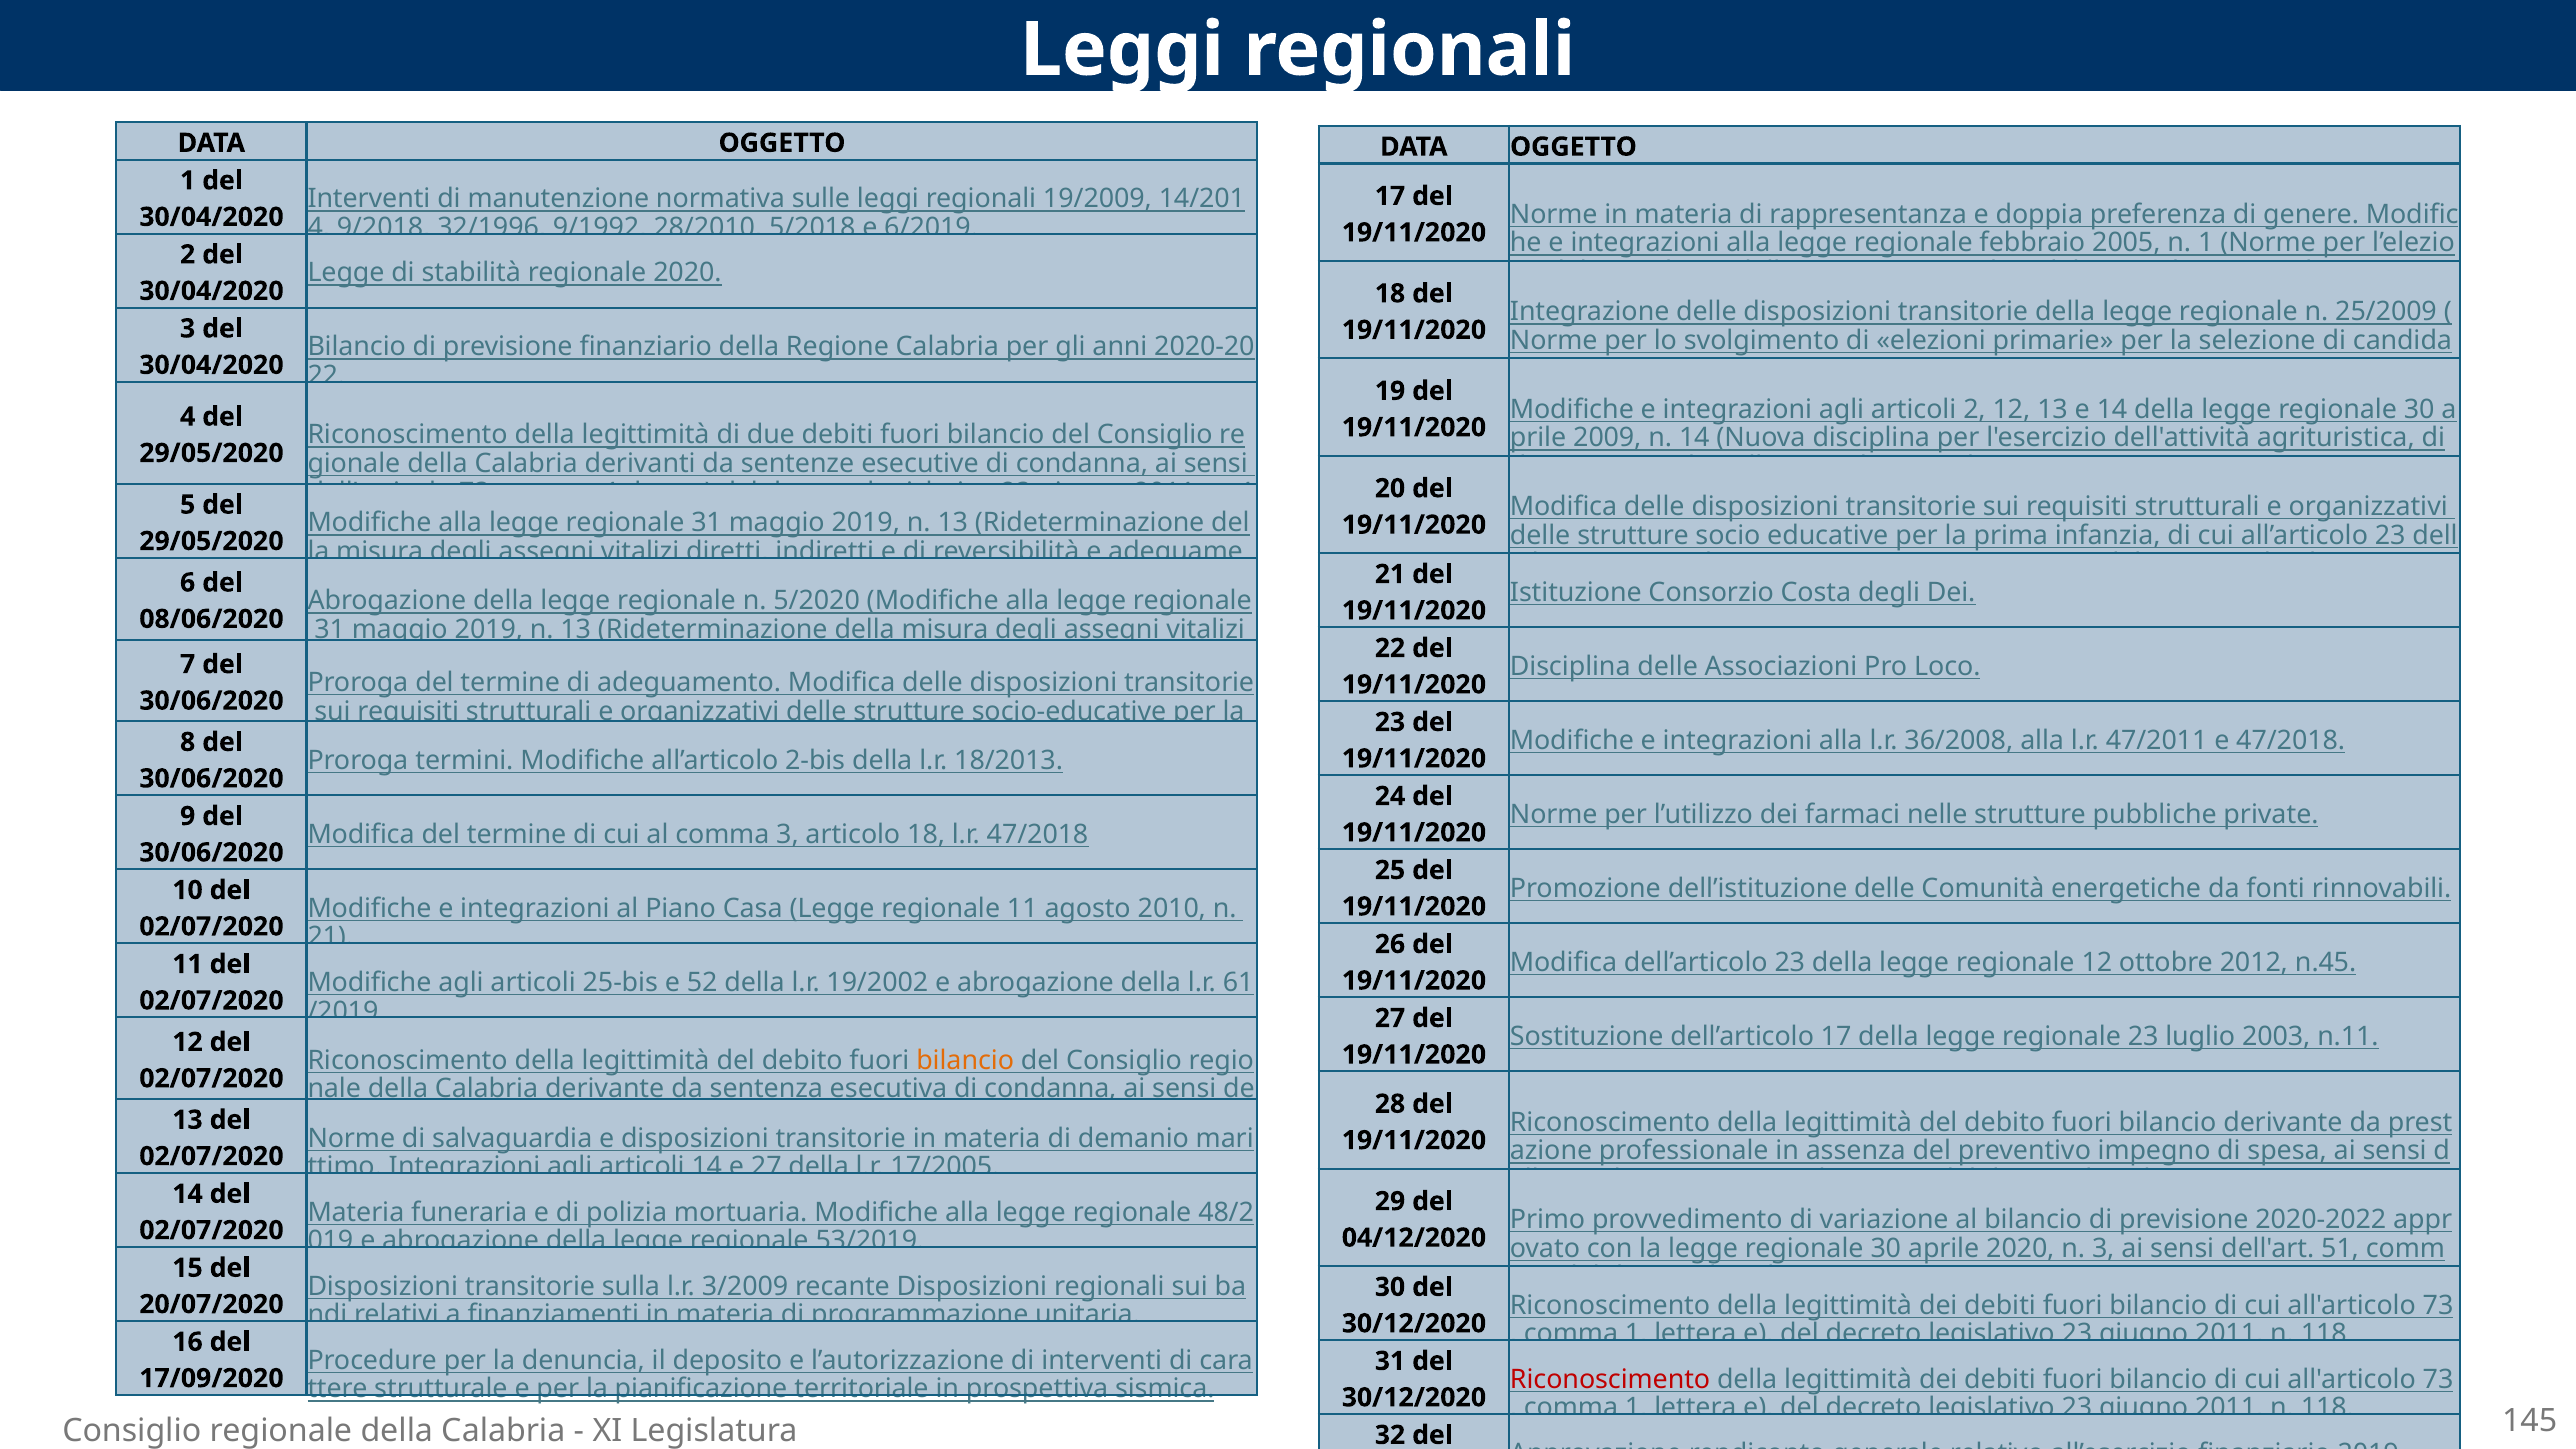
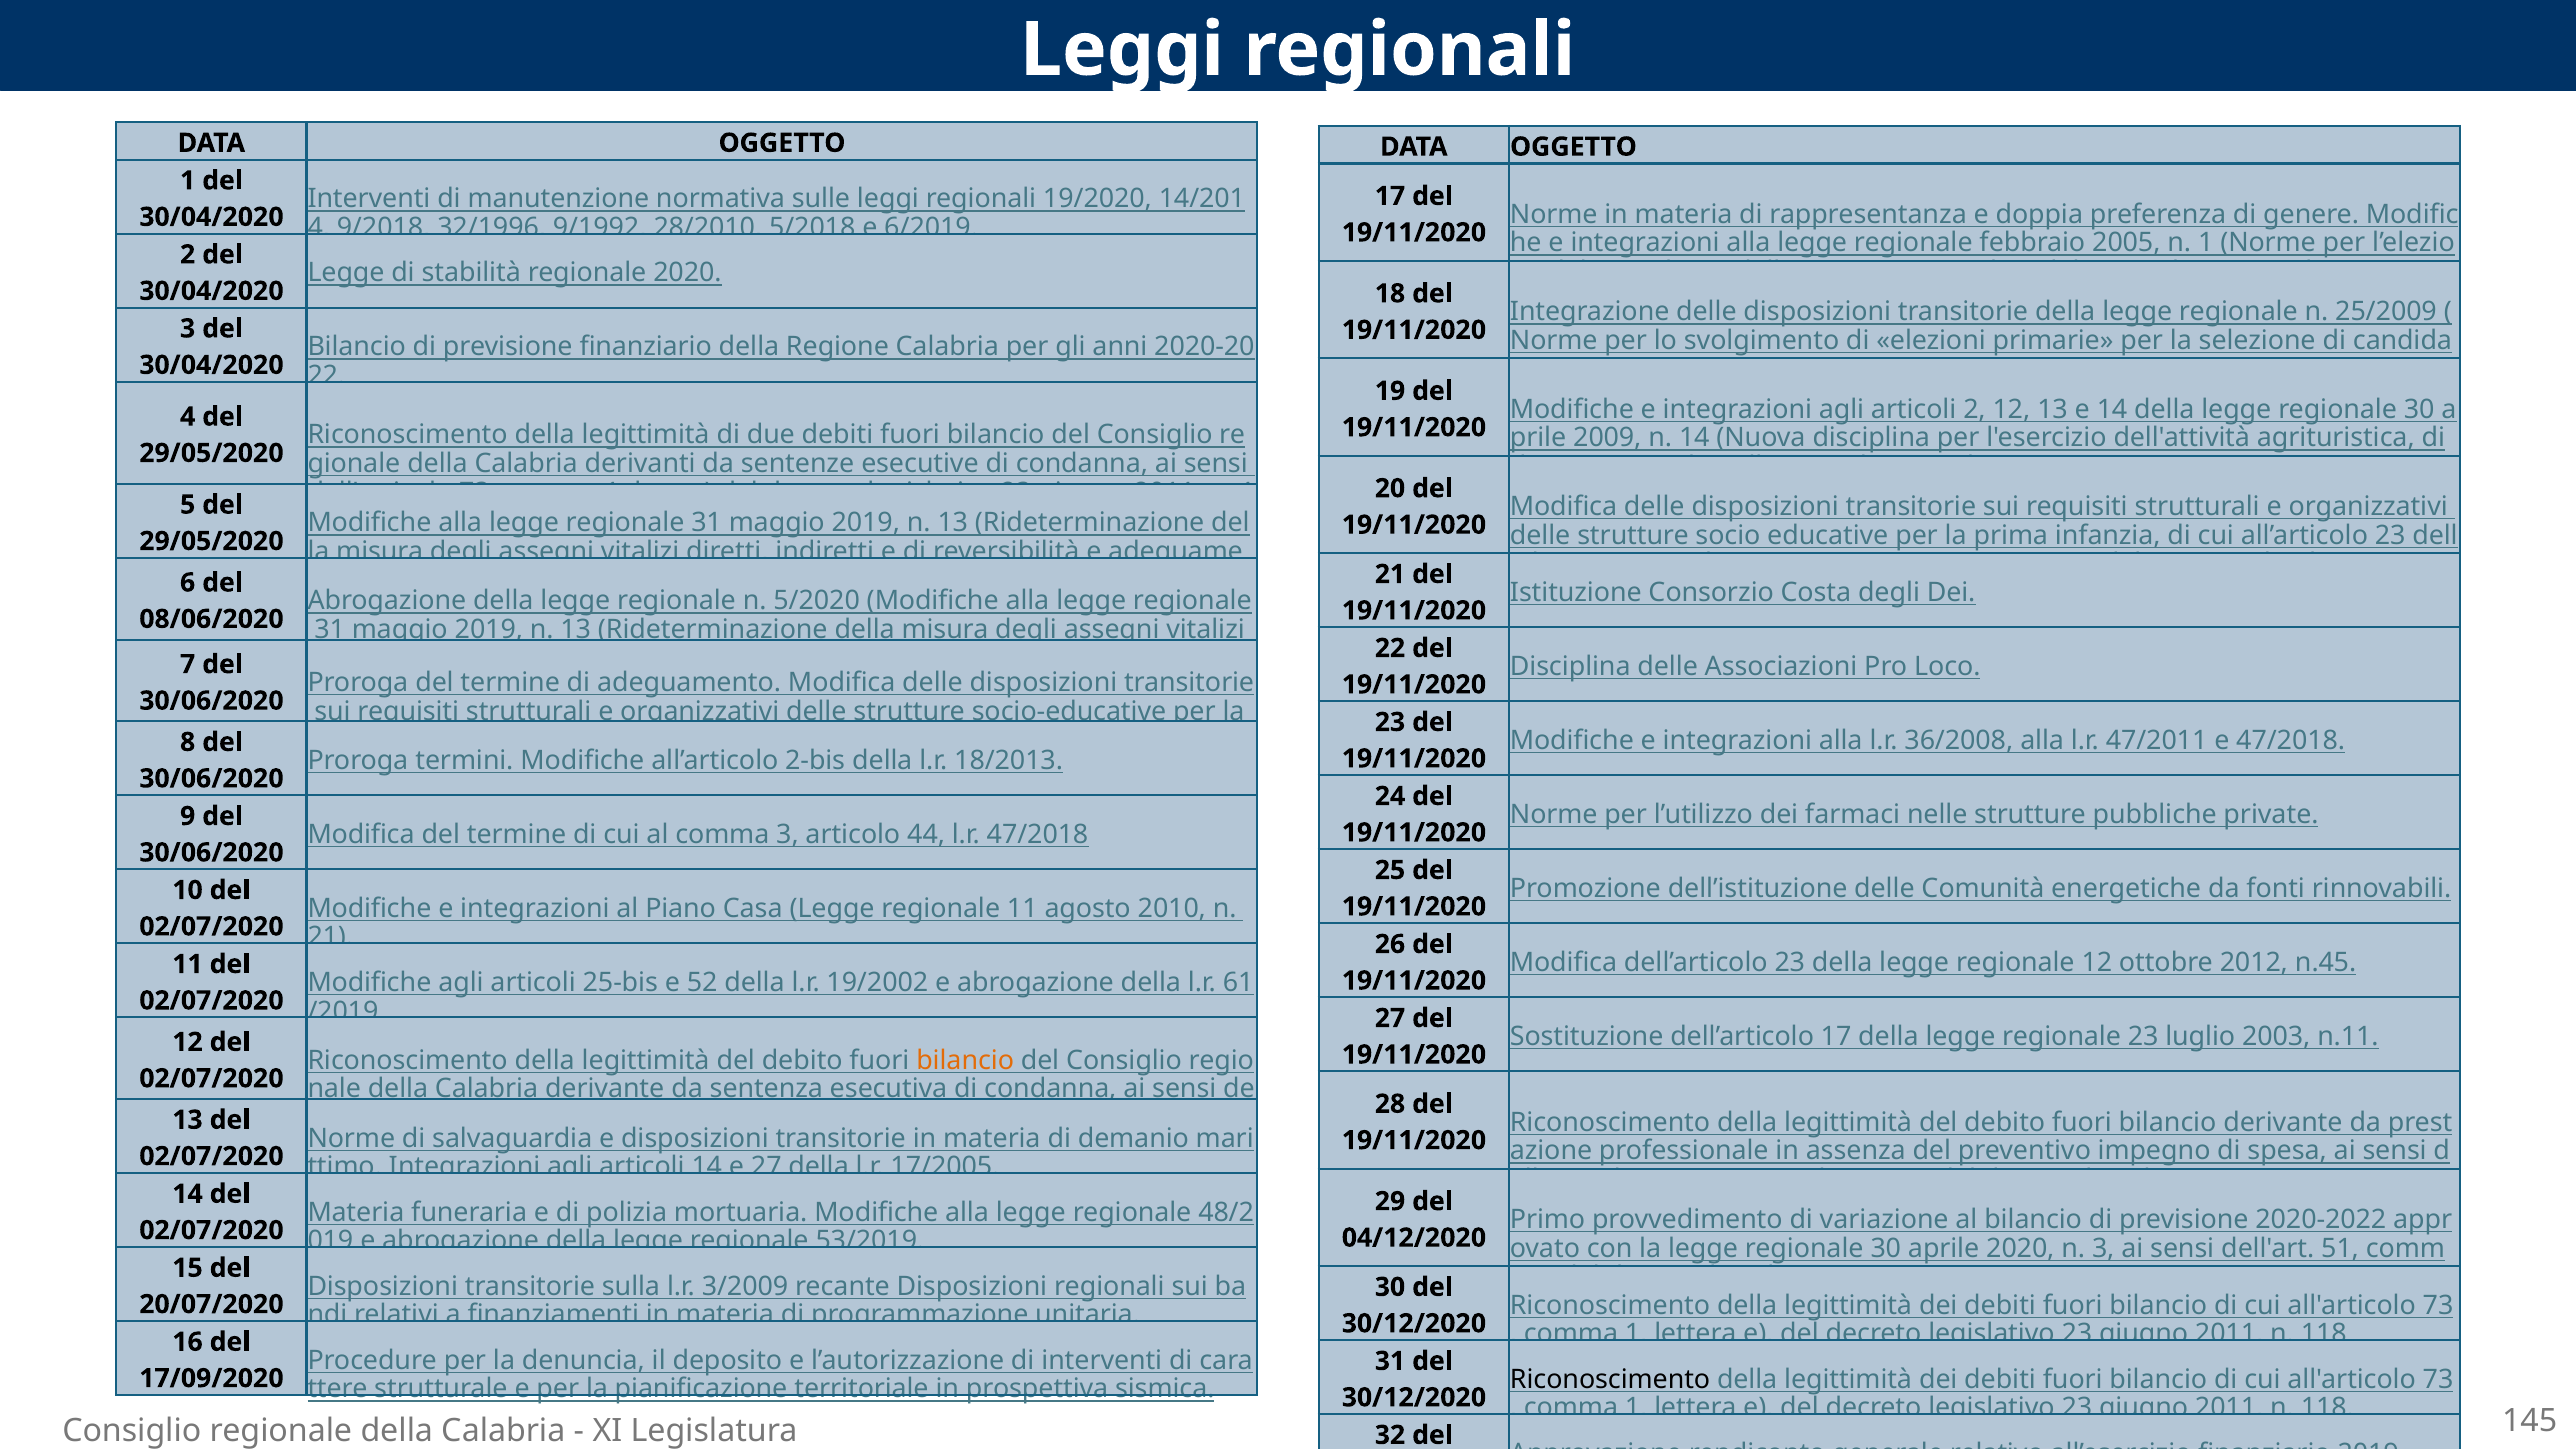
19/2009: 19/2009 -> 19/2020
articolo 18: 18 -> 44
Riconoscimento at (1610, 1379) colour: red -> black
